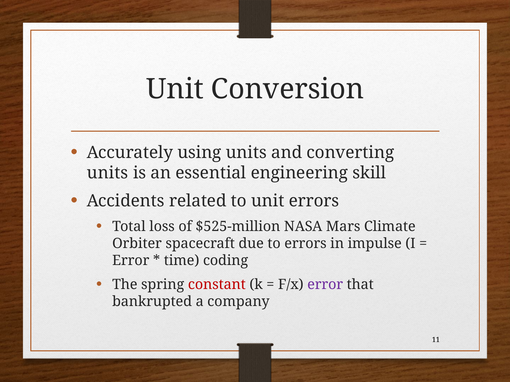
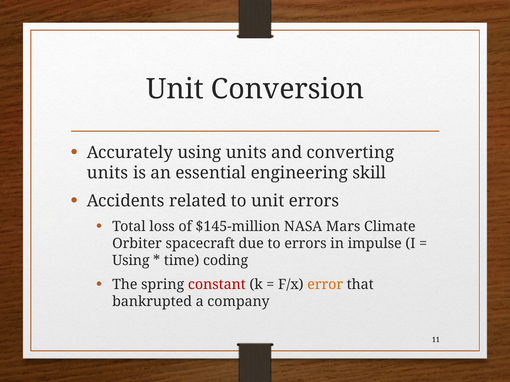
$525-million: $525-million -> $145-million
Error at (131, 261): Error -> Using
error at (325, 285) colour: purple -> orange
